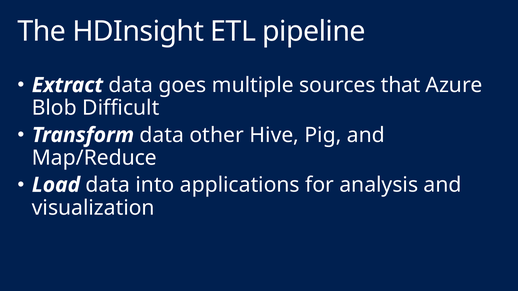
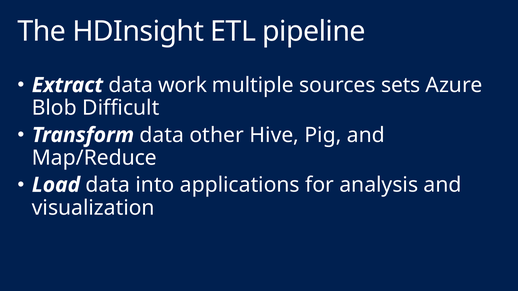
goes: goes -> work
that: that -> sets
